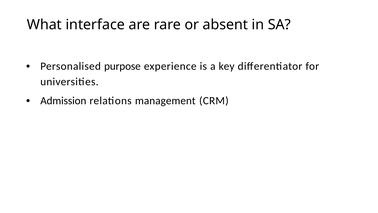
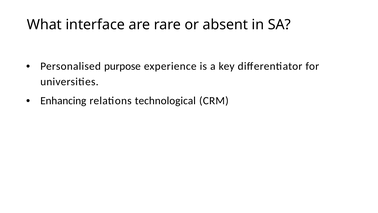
Admission: Admission -> Enhancing
management: management -> technological
